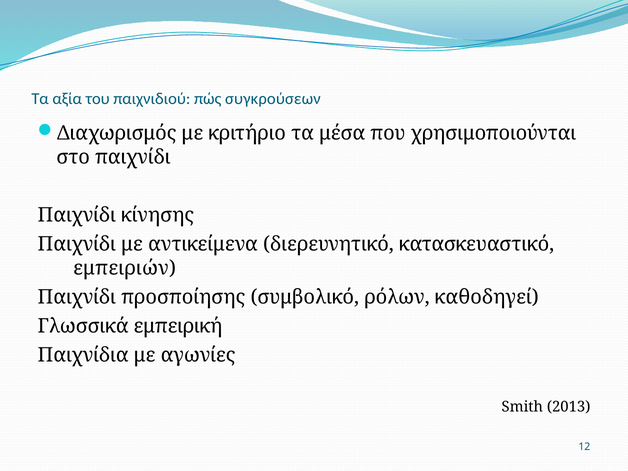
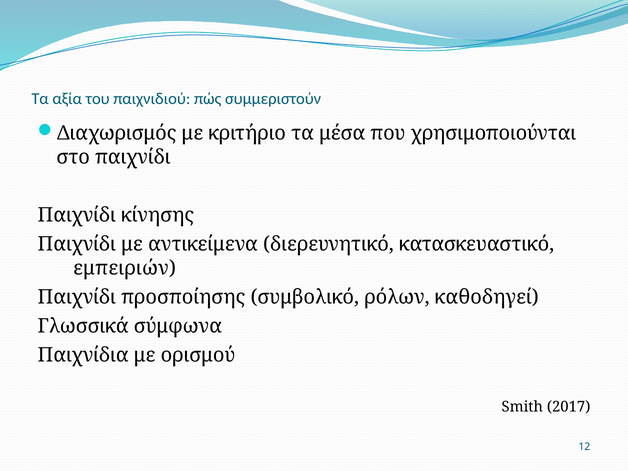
συγκρούσεων: συγκρούσεων -> συμμεριστούν
εμπειρική: εμπειρική -> σύμφωνα
αγωνίες: αγωνίες -> ορισμού
2013: 2013 -> 2017
